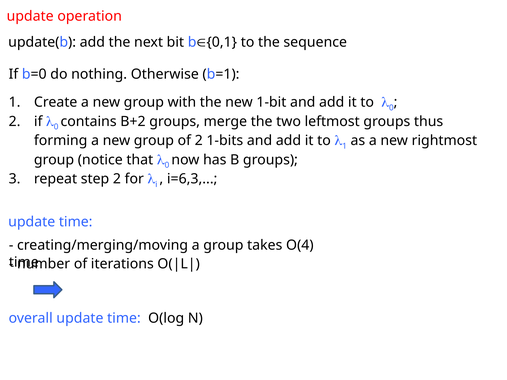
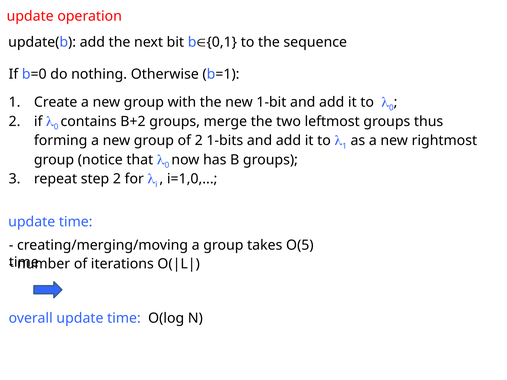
i=6,3: i=6,3 -> i=1,0
O(4: O(4 -> O(5
